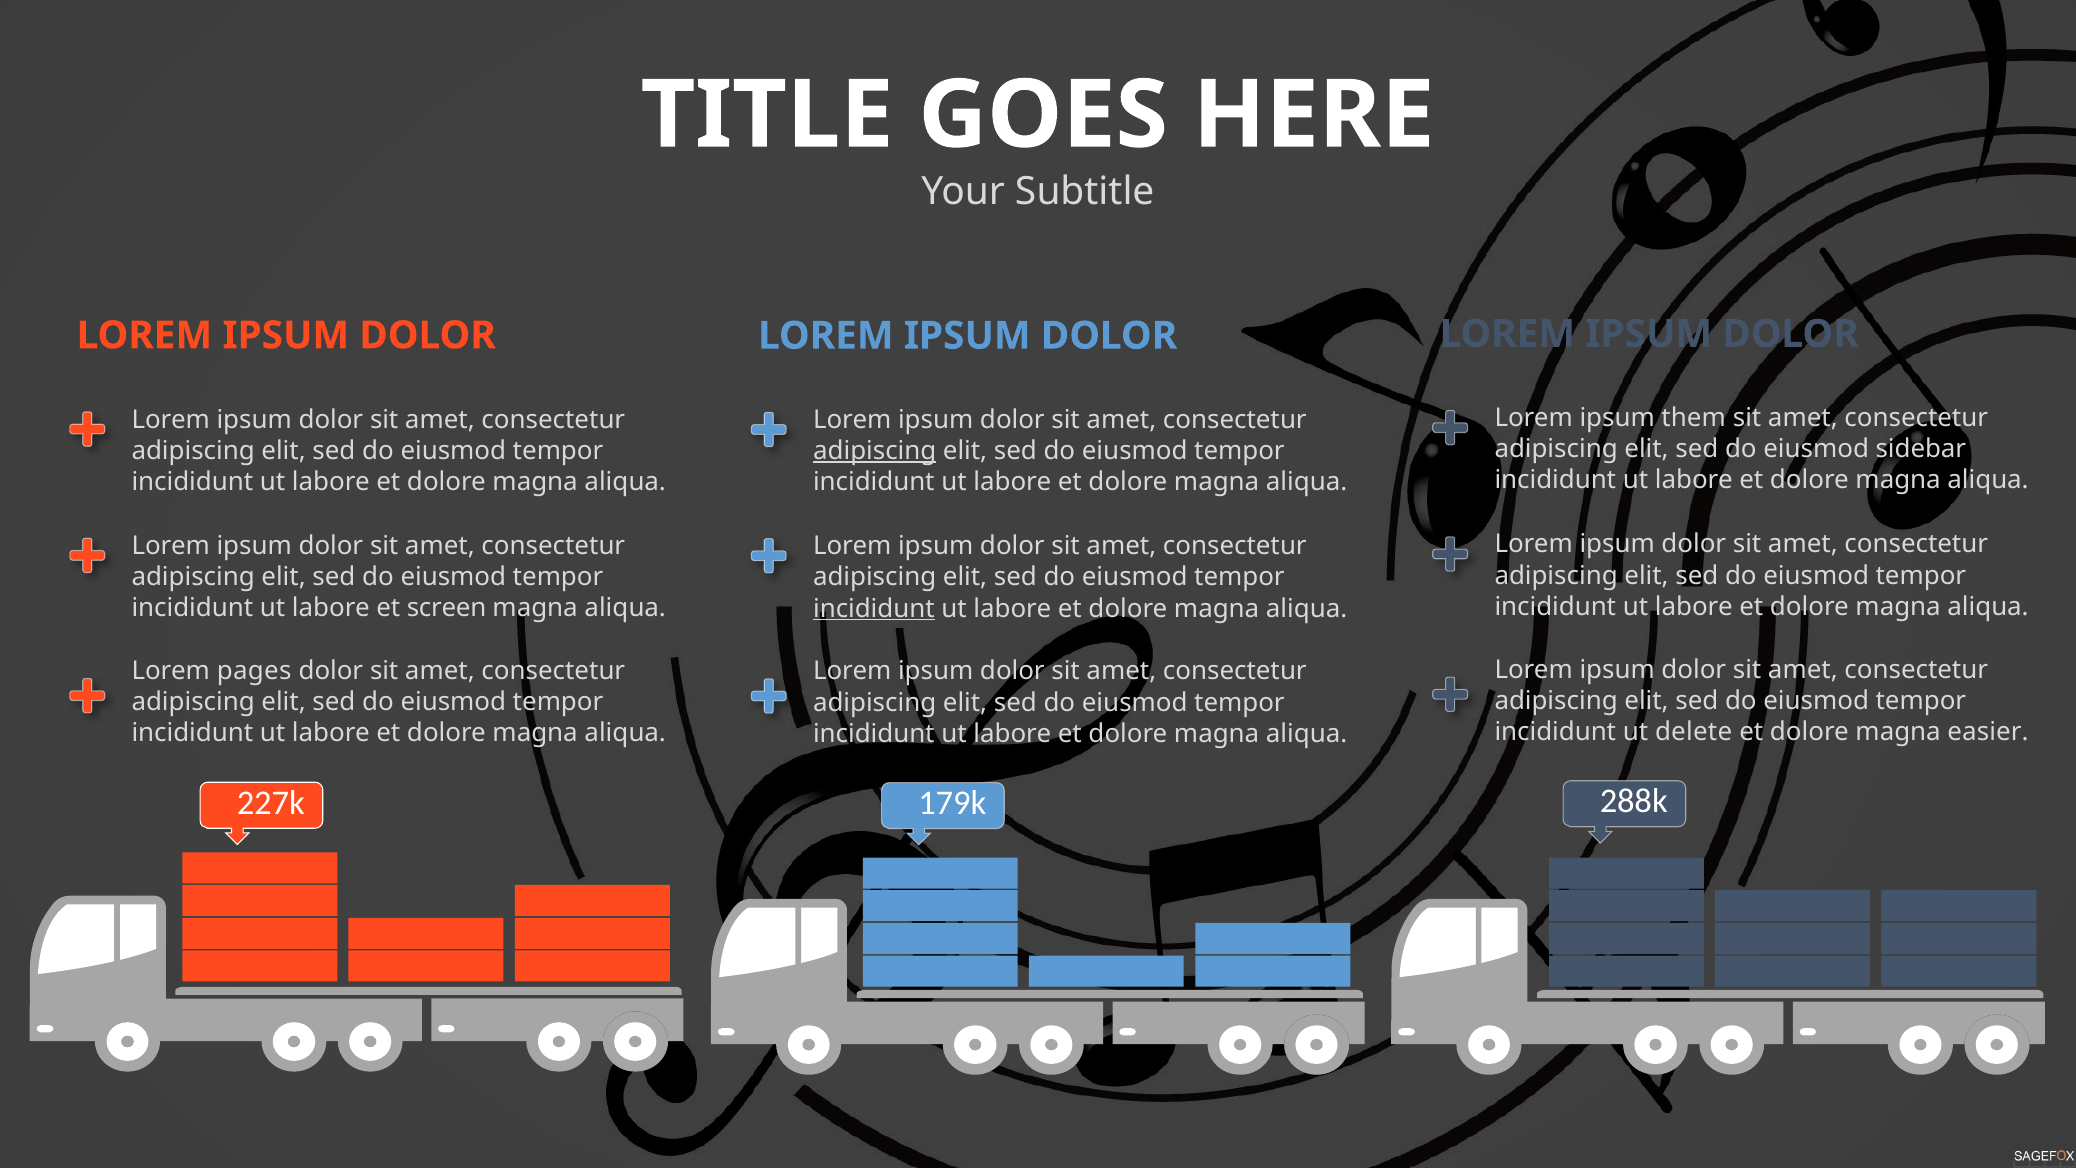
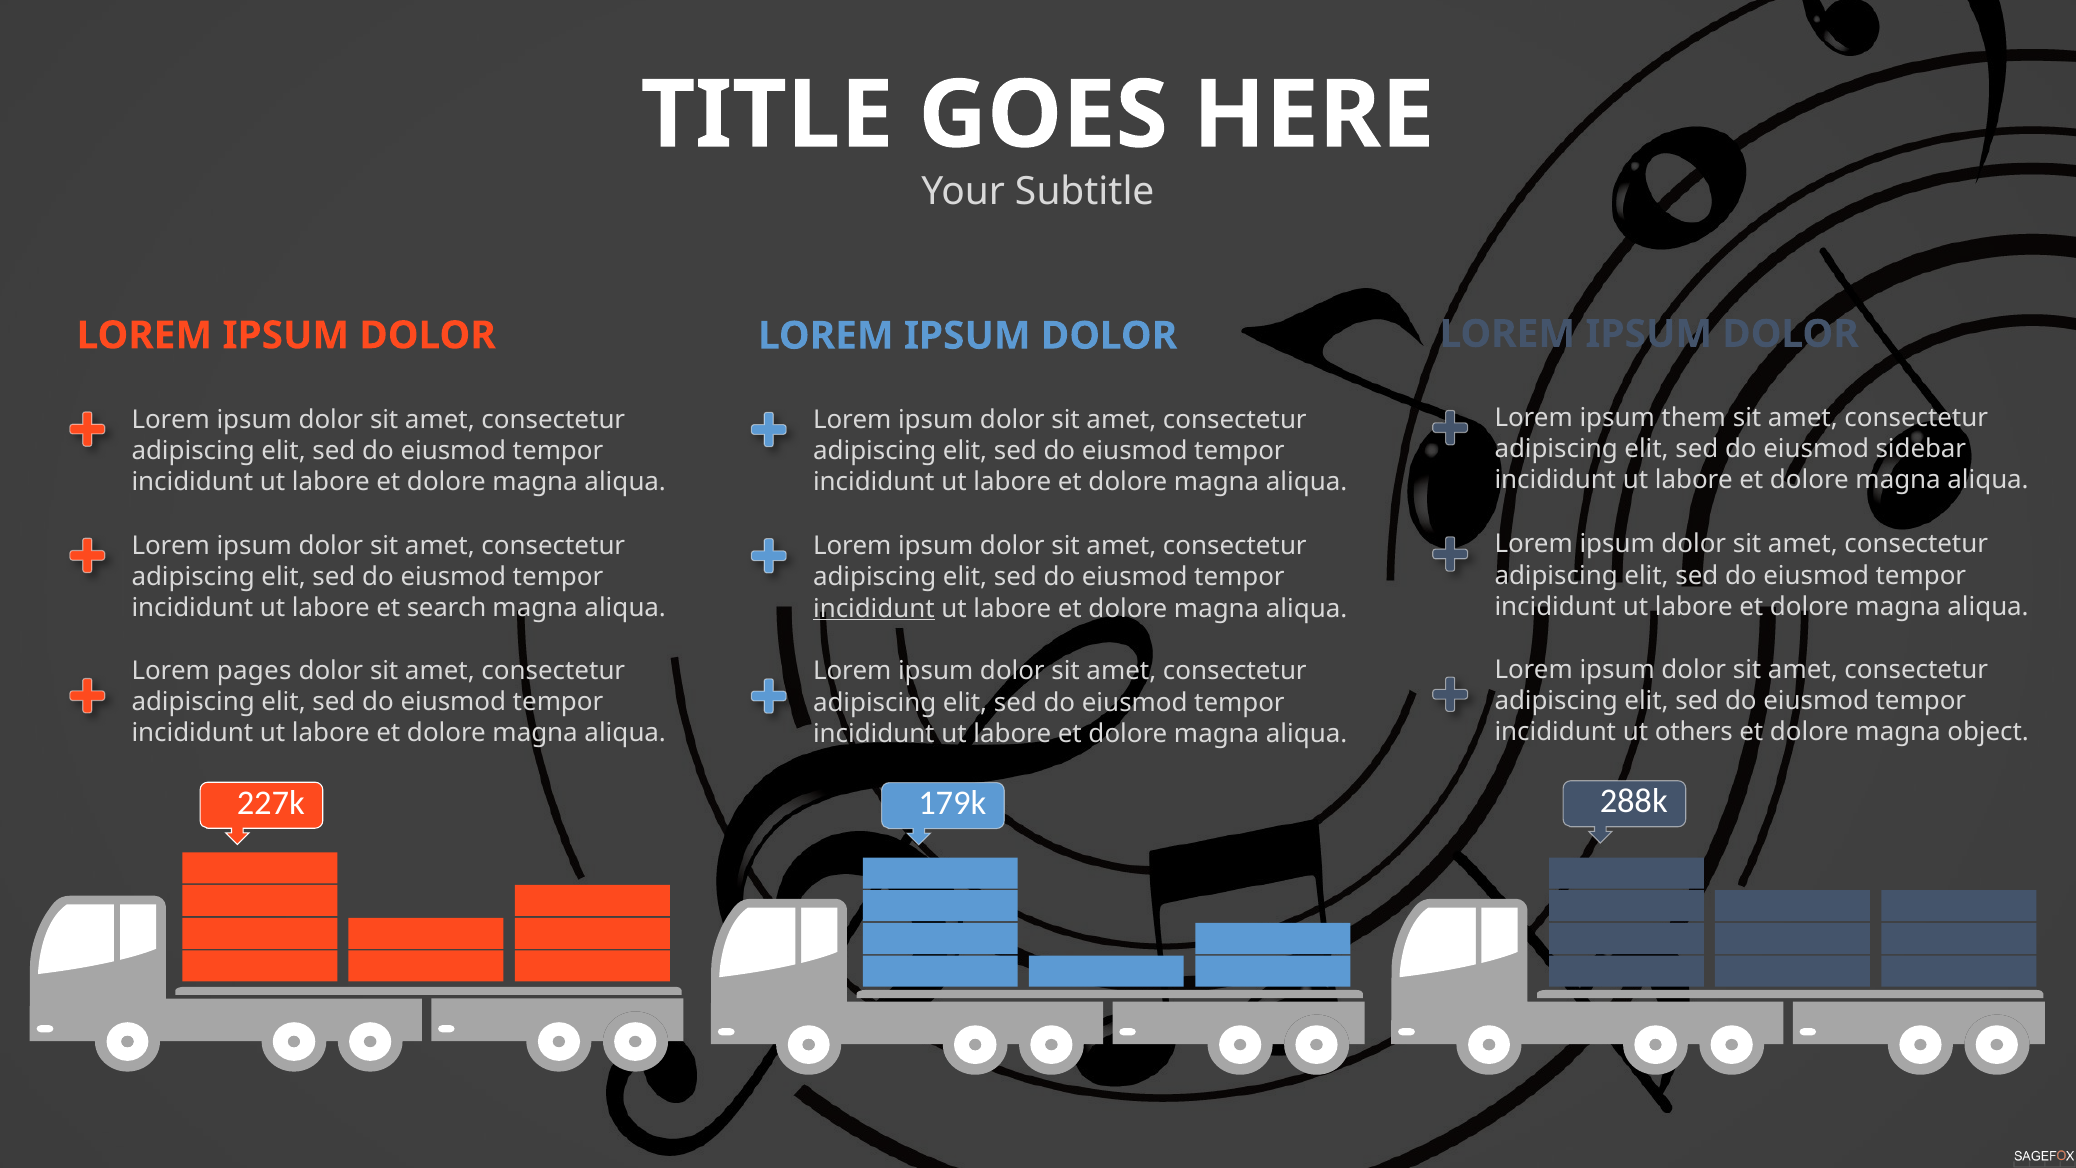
adipiscing at (875, 451) underline: present -> none
screen: screen -> search
delete: delete -> others
easier: easier -> object
